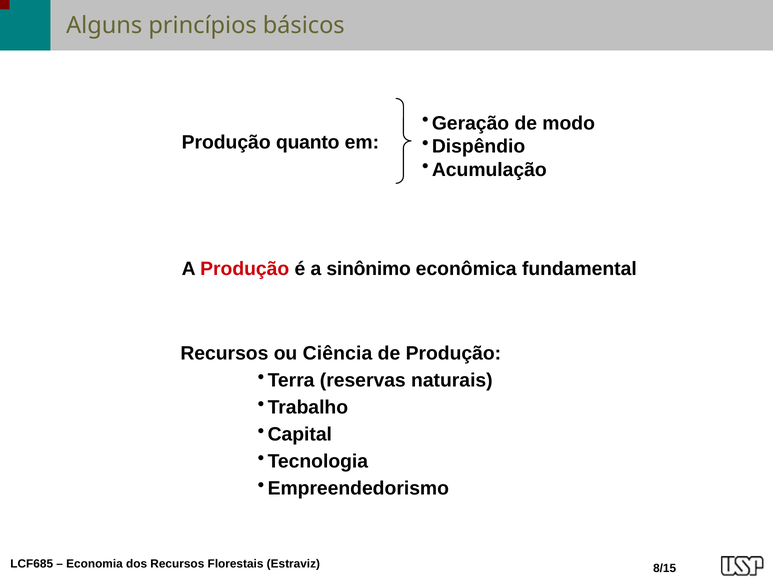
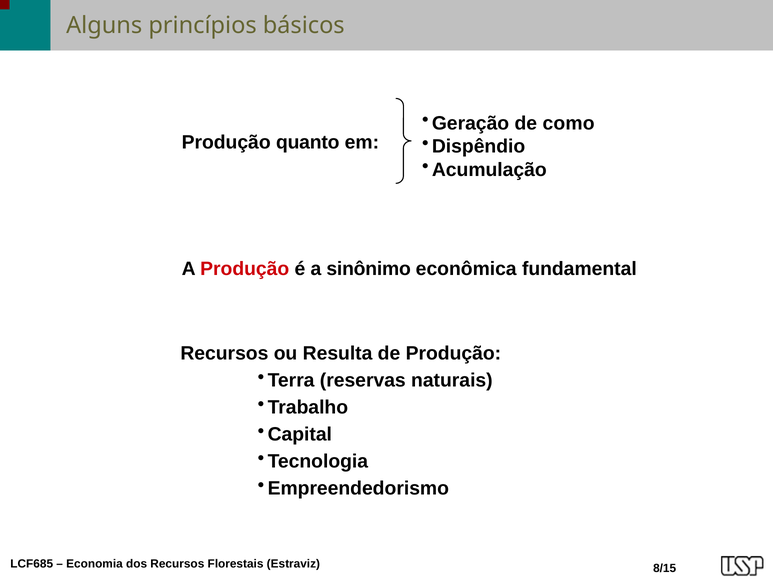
modo: modo -> como
Ciência: Ciência -> Resulta
